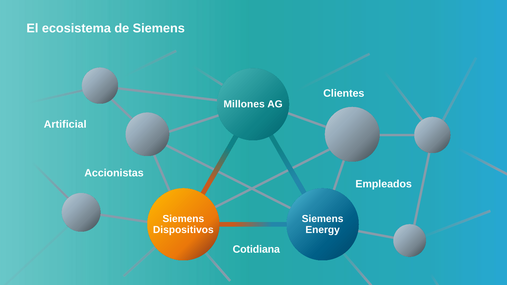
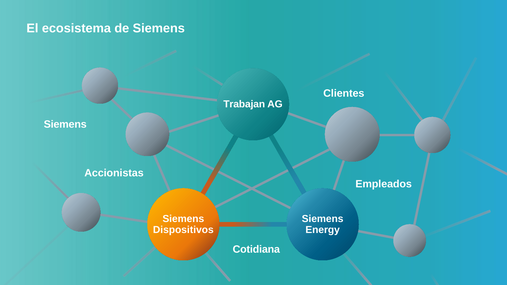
Millones: Millones -> Trabajan
Artificial at (65, 124): Artificial -> Siemens
